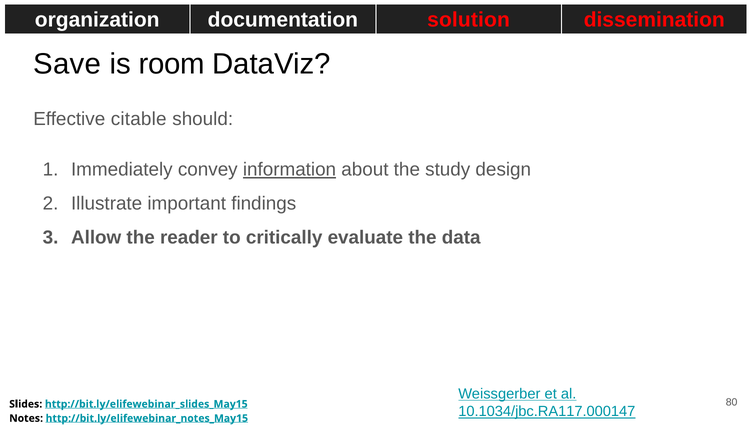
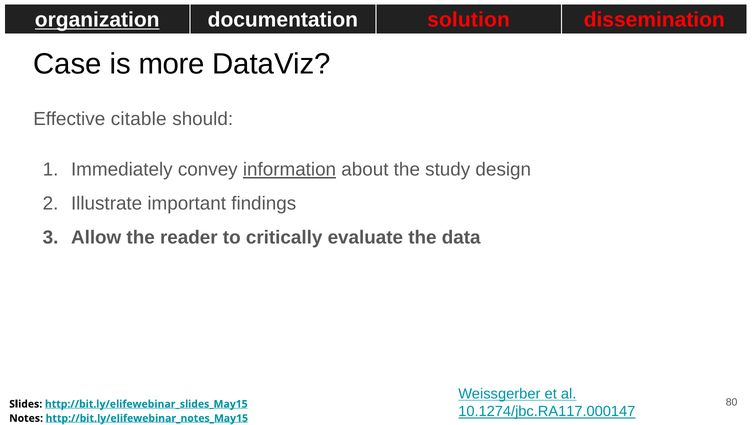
organization underline: none -> present
Save: Save -> Case
room: room -> more
10.1034/jbc.RA117.000147: 10.1034/jbc.RA117.000147 -> 10.1274/jbc.RA117.000147
